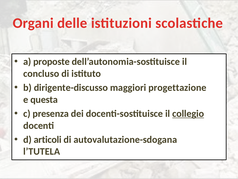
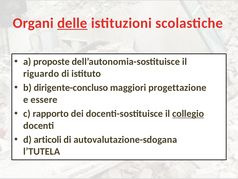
delle underline: none -> present
concluso: concluso -> riguardo
dirigente-discusso: dirigente-discusso -> dirigente-concluso
questa: questa -> essere
presenza: presenza -> rapporto
